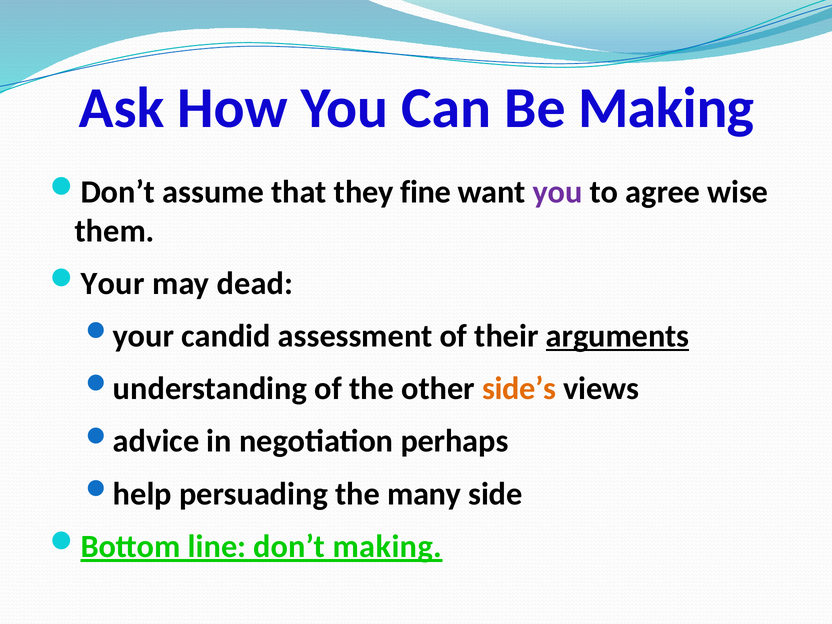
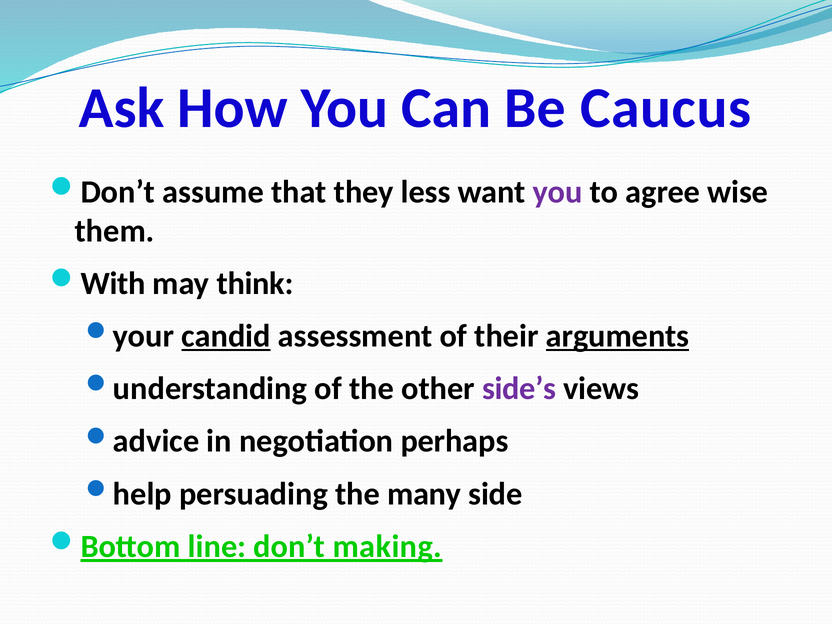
Be Making: Making -> Caucus
fine: fine -> less
Your: Your -> With
dead: dead -> think
candid underline: none -> present
side’s colour: orange -> purple
